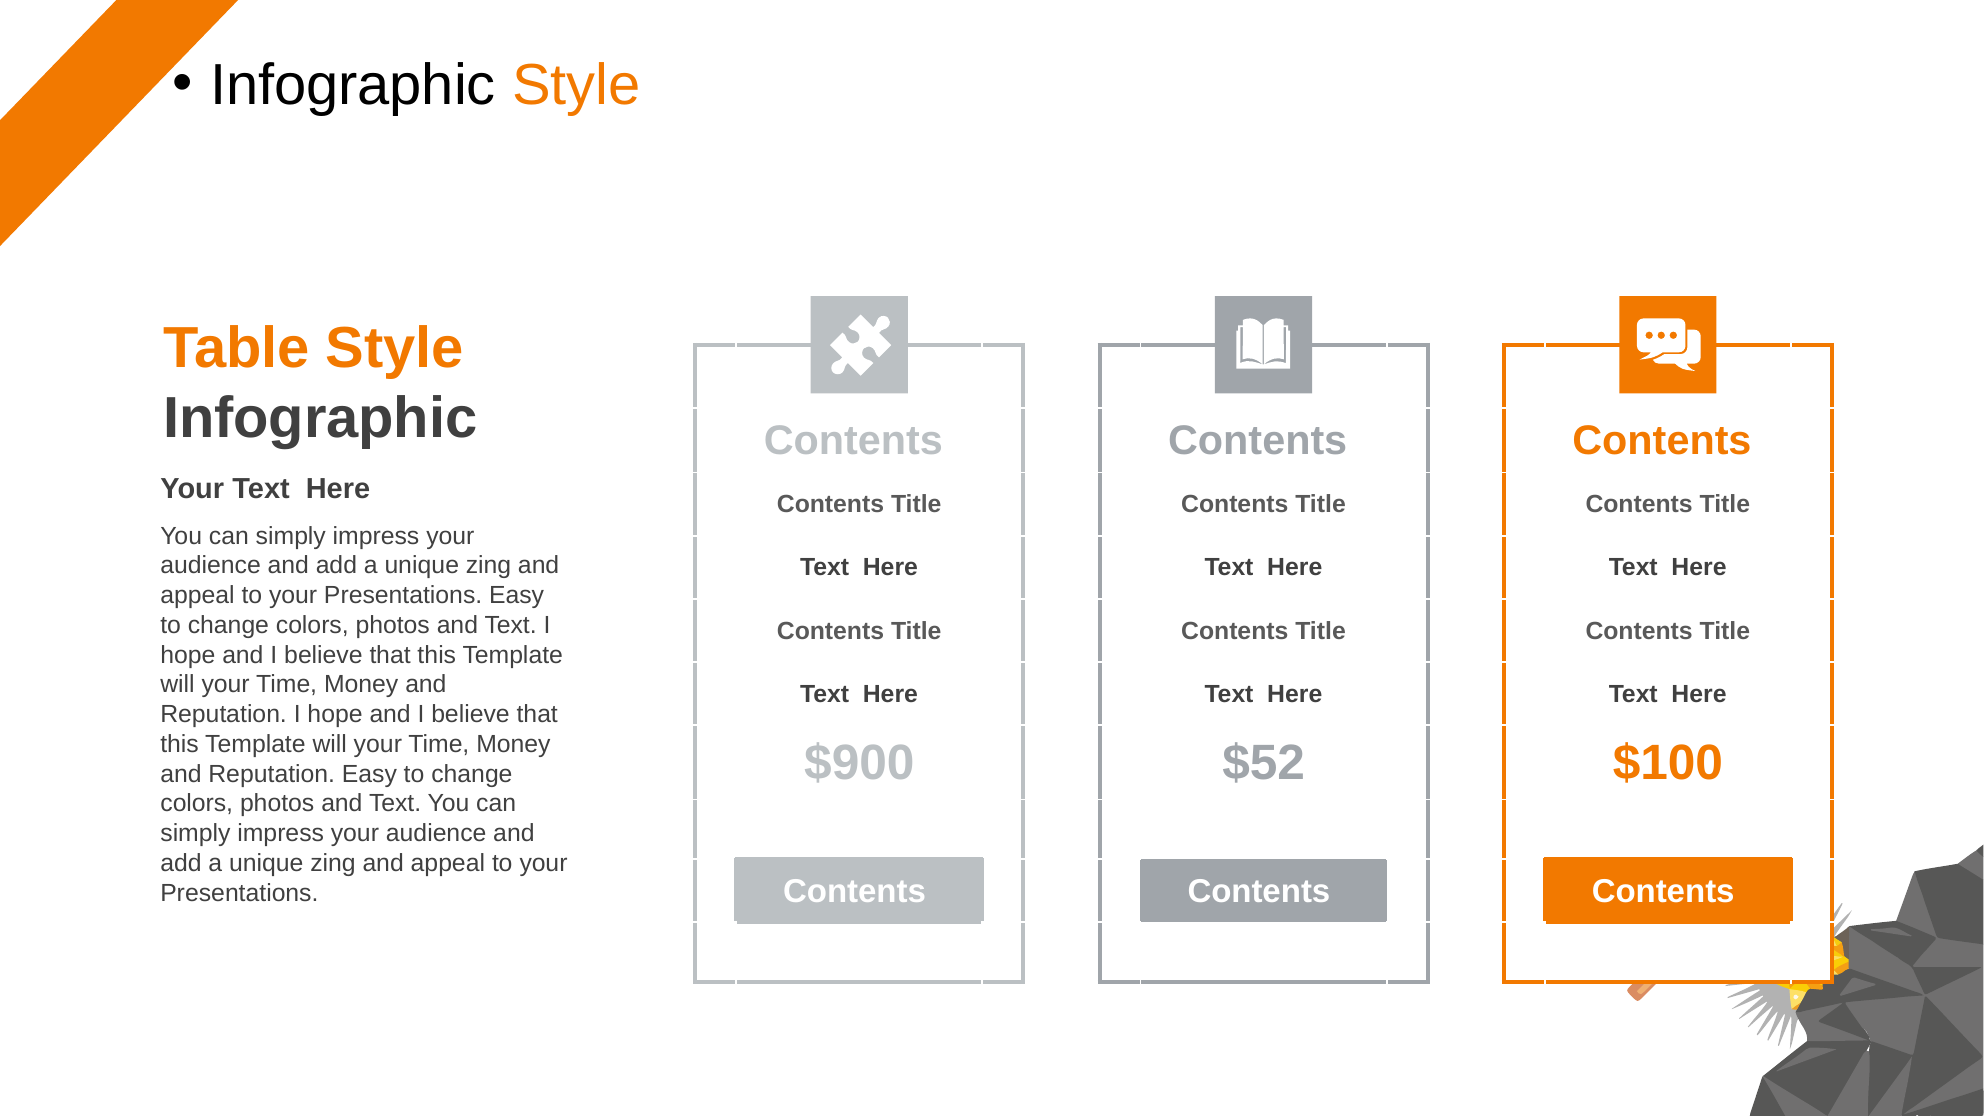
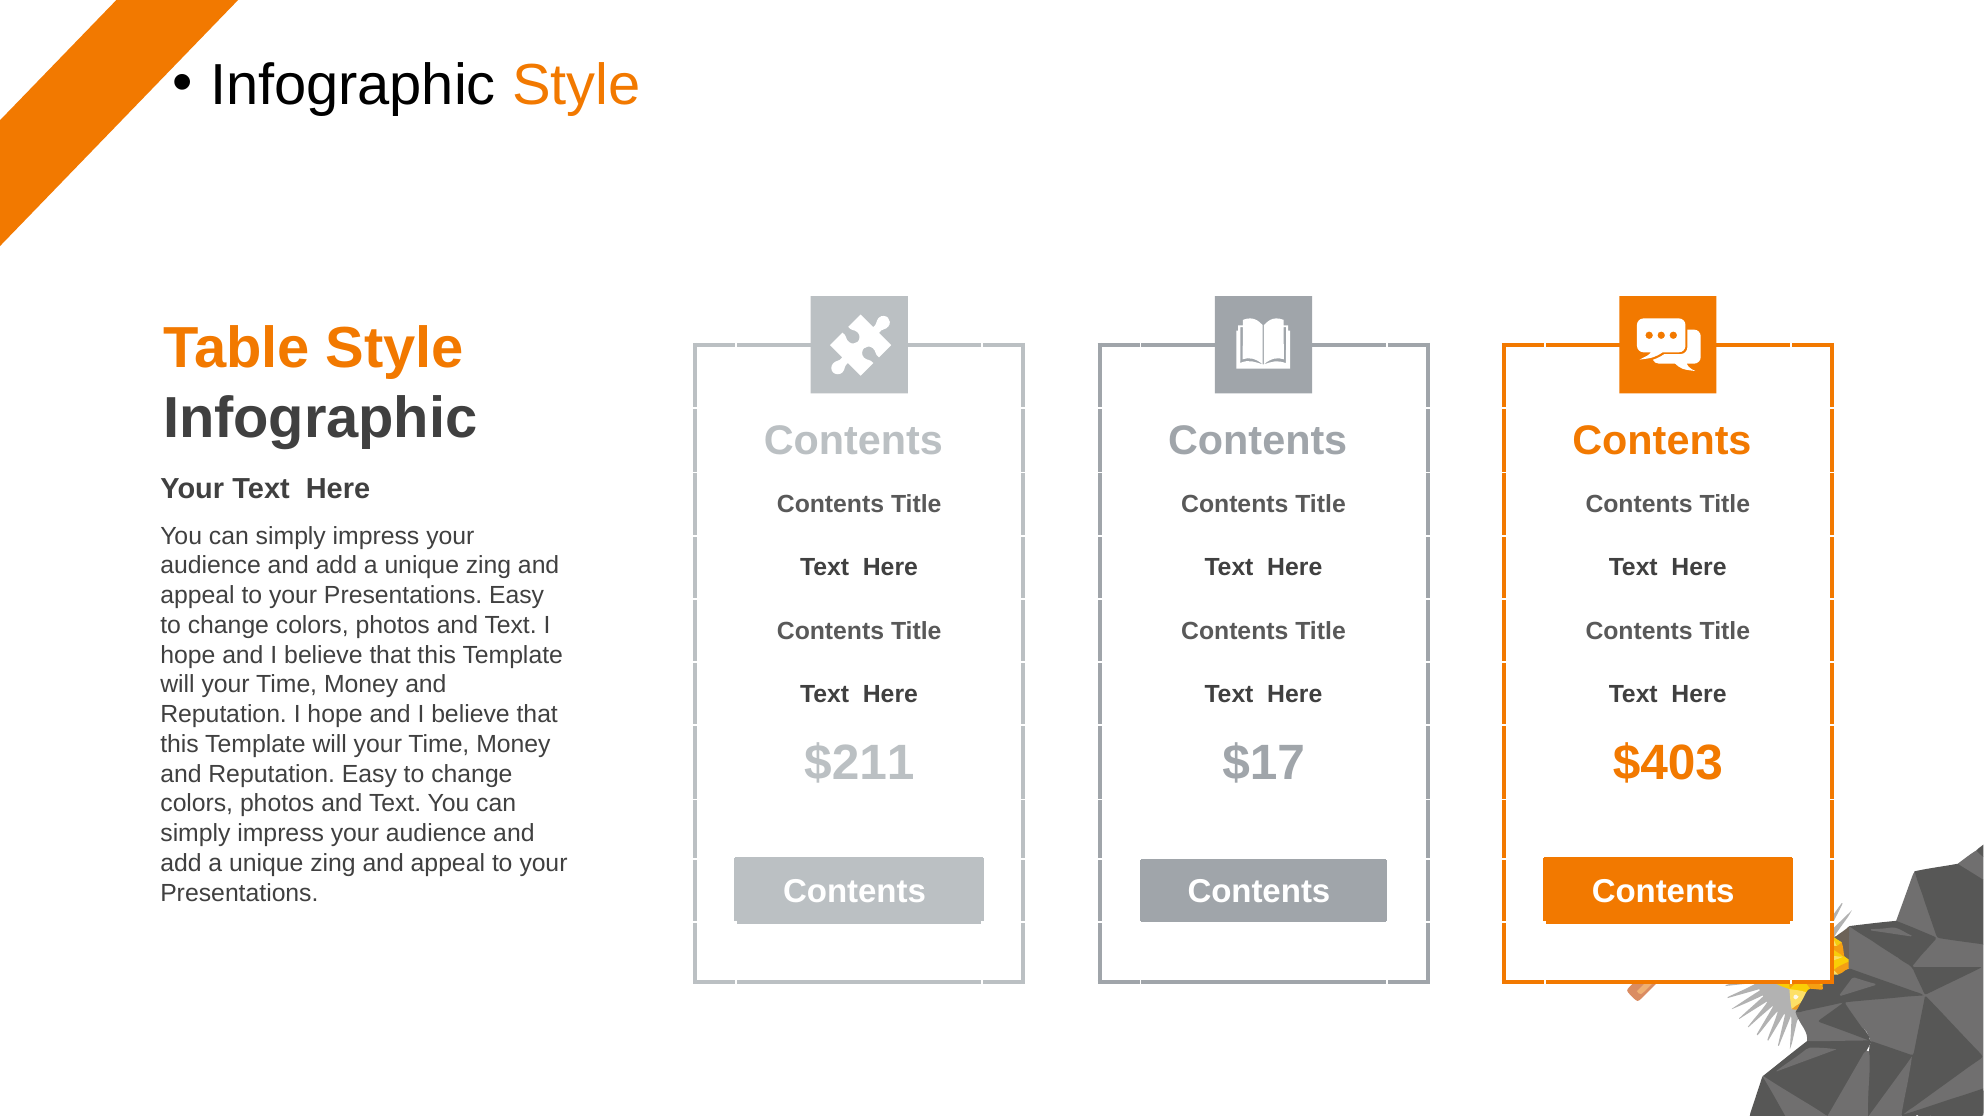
$900: $900 -> $211
$52: $52 -> $17
$100: $100 -> $403
